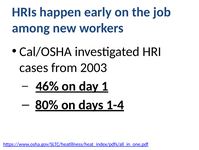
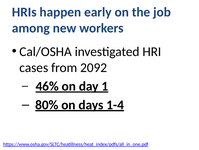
2003: 2003 -> 2092
